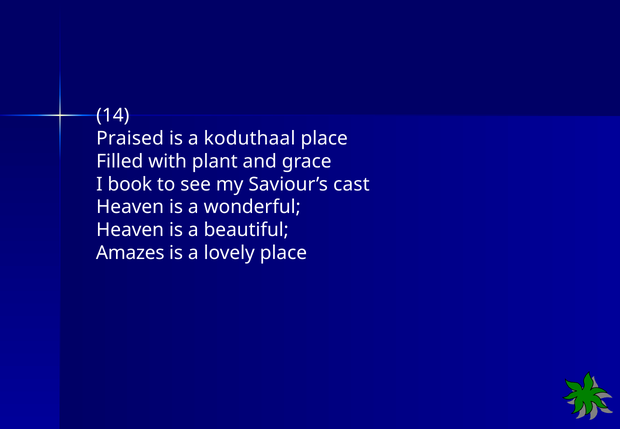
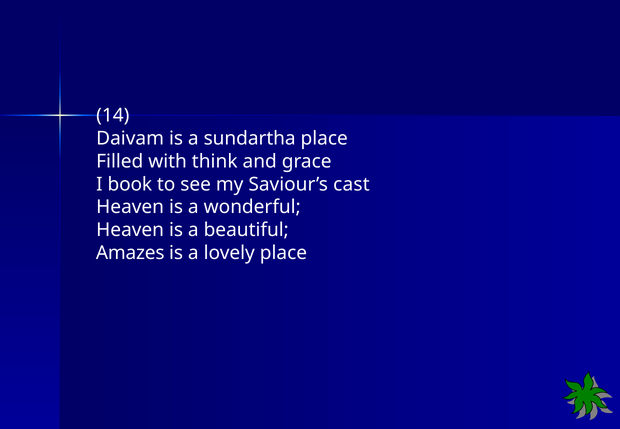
Praised: Praised -> Daivam
koduthaal: koduthaal -> sundartha
plant: plant -> think
